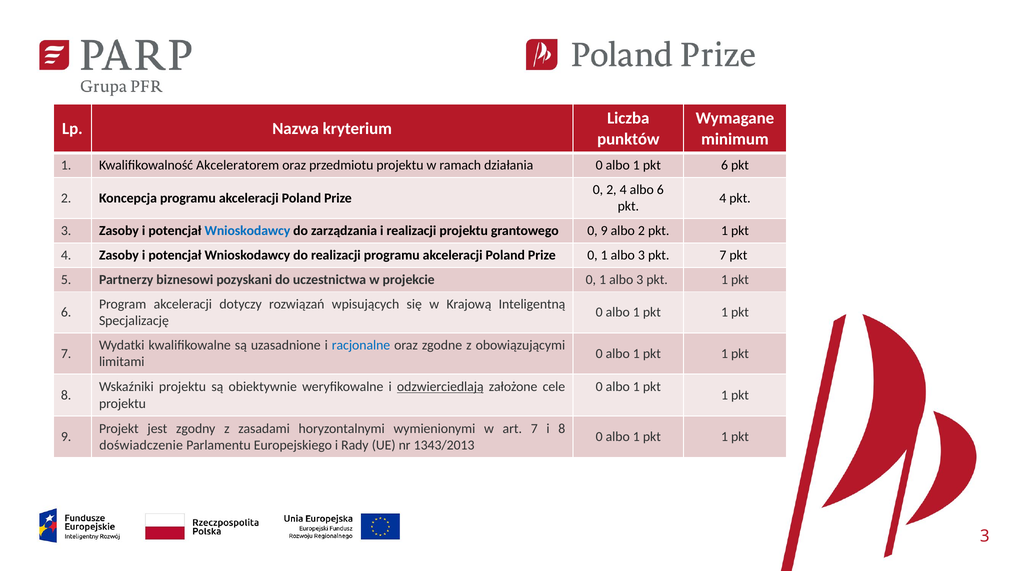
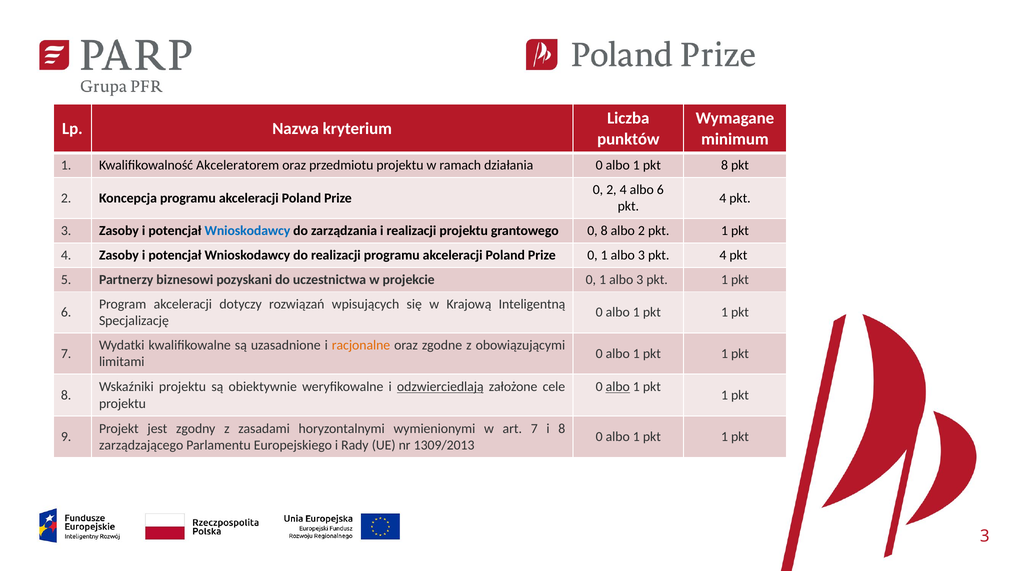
albo 1 pkt 6: 6 -> 8
0 9: 9 -> 8
3 pkt 7: 7 -> 4
racjonalne colour: blue -> orange
albo at (618, 387) underline: none -> present
doświadczenie: doświadczenie -> zarządzającego
1343/2013: 1343/2013 -> 1309/2013
